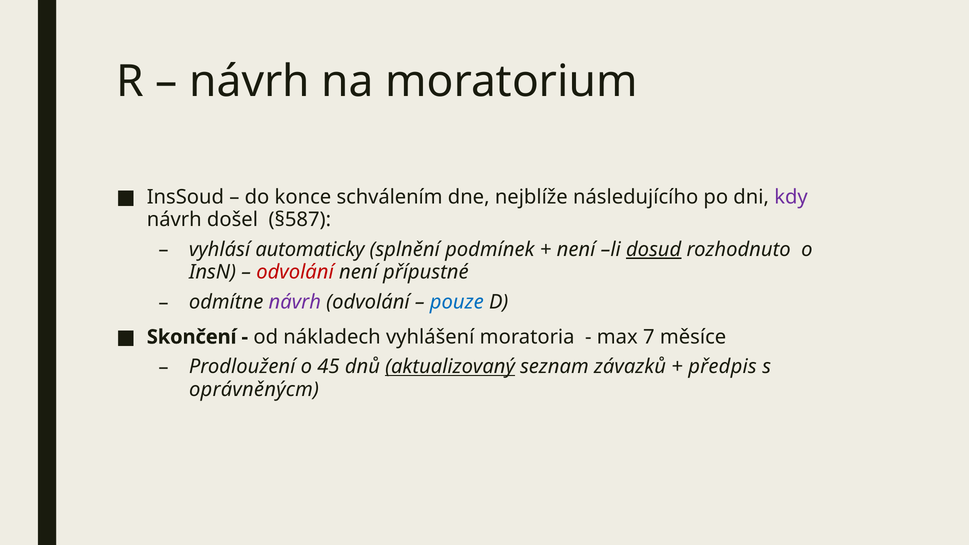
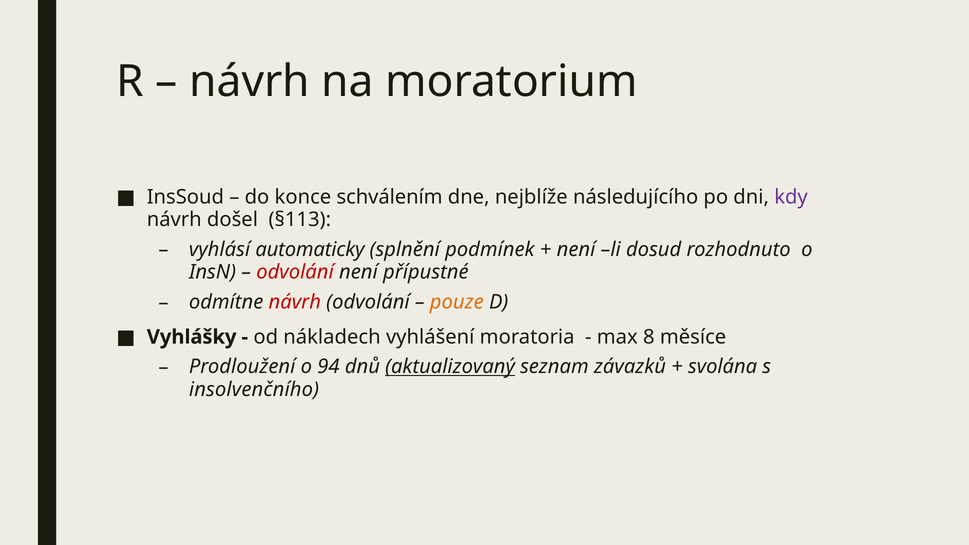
§587: §587 -> §113
dosud underline: present -> none
návrh at (295, 302) colour: purple -> red
pouze colour: blue -> orange
Skončení: Skončení -> Vyhlášky
7: 7 -> 8
45: 45 -> 94
předpis: předpis -> svolána
oprávněnýcm: oprávněnýcm -> insolvenčního
